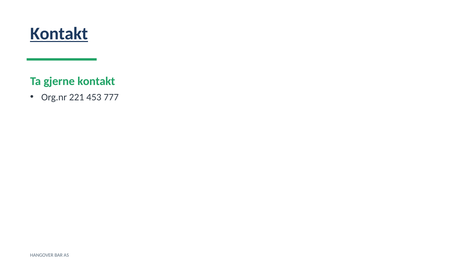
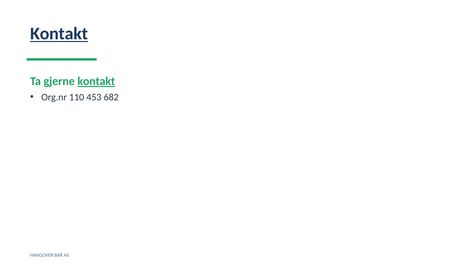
kontakt at (96, 82) underline: none -> present
221: 221 -> 110
777: 777 -> 682
